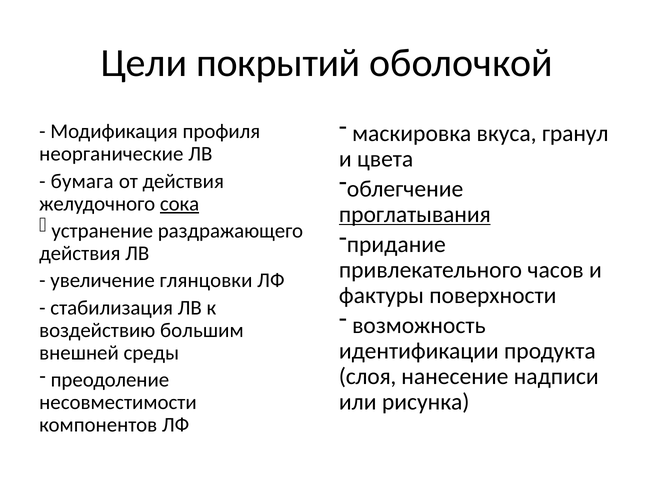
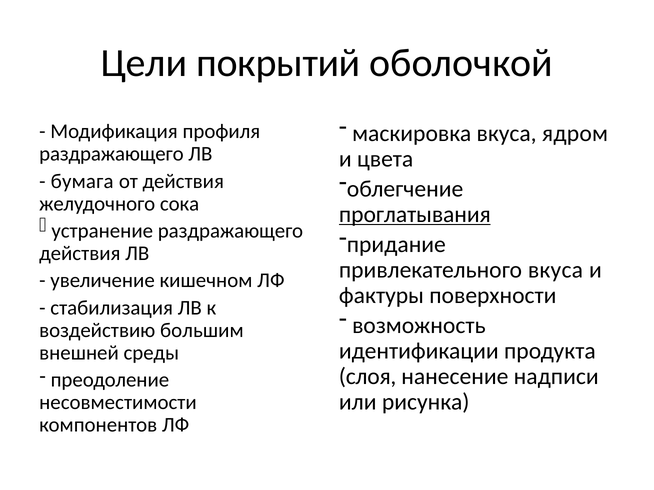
гранул: гранул -> ядром
неорганические at (111, 154): неорганические -> раздражающего
сока underline: present -> none
привлекательного часов: часов -> вкуса
глянцовки: глянцовки -> кишечном
